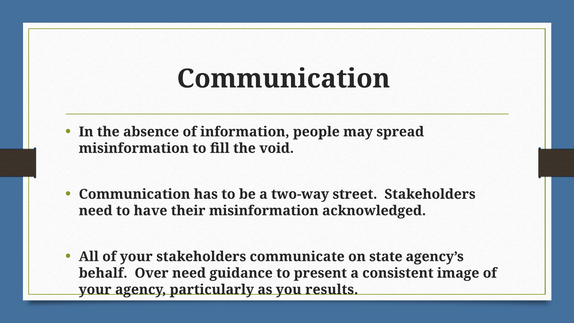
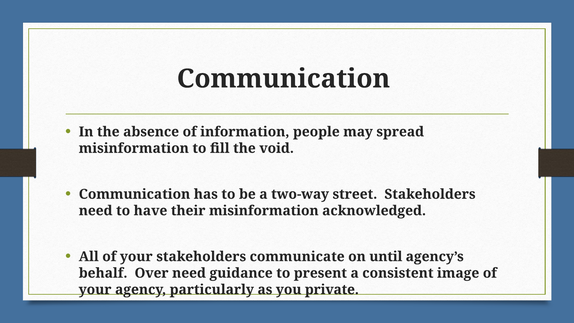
state: state -> until
results: results -> private
